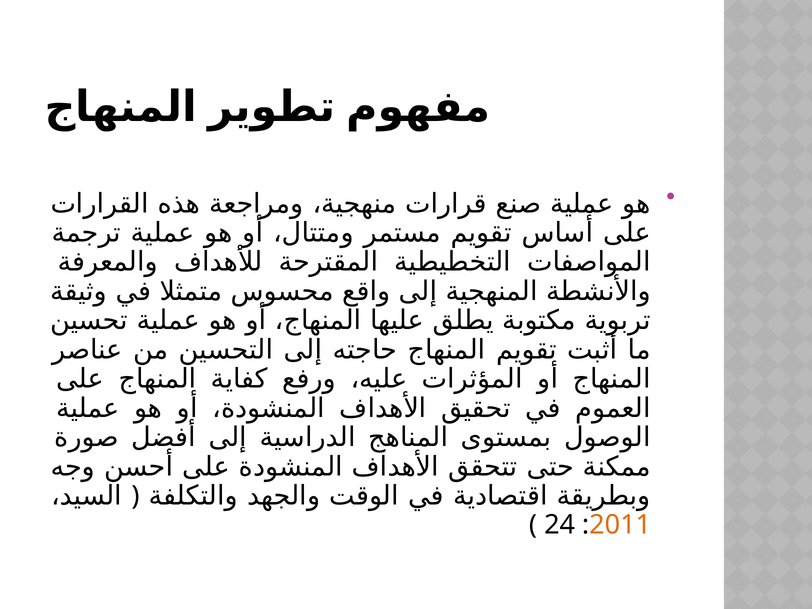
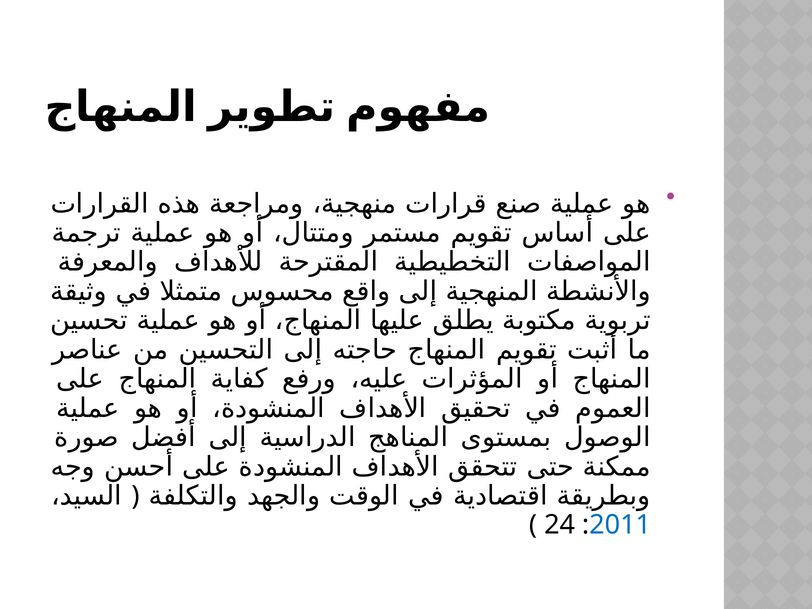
2011 colour: orange -> blue
